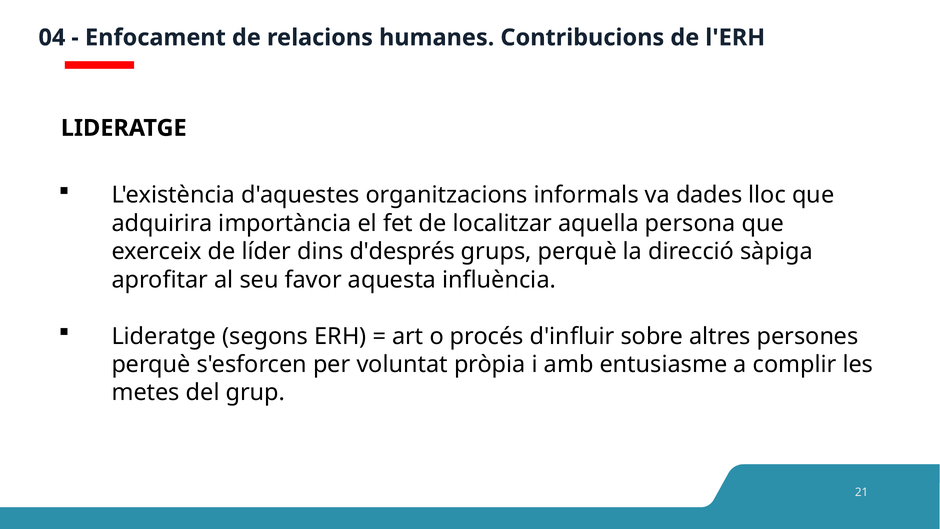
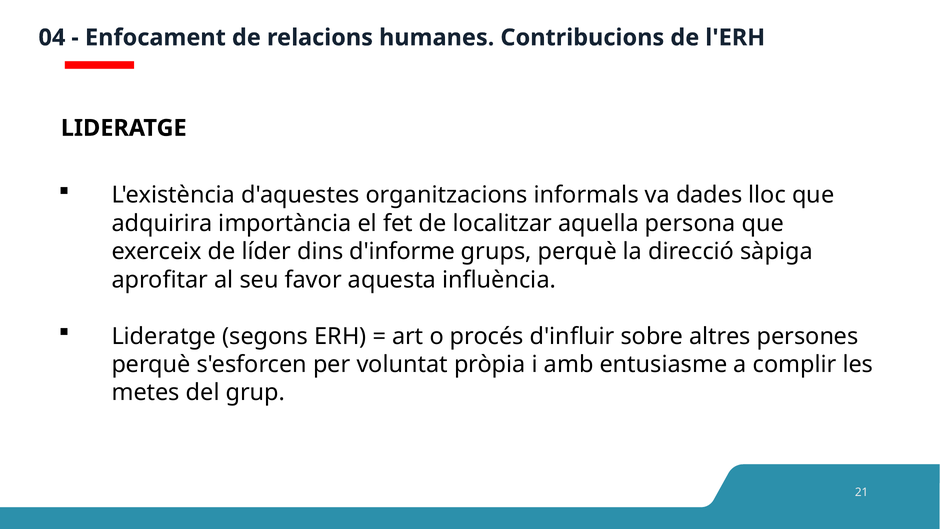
d'després: d'després -> d'informe
